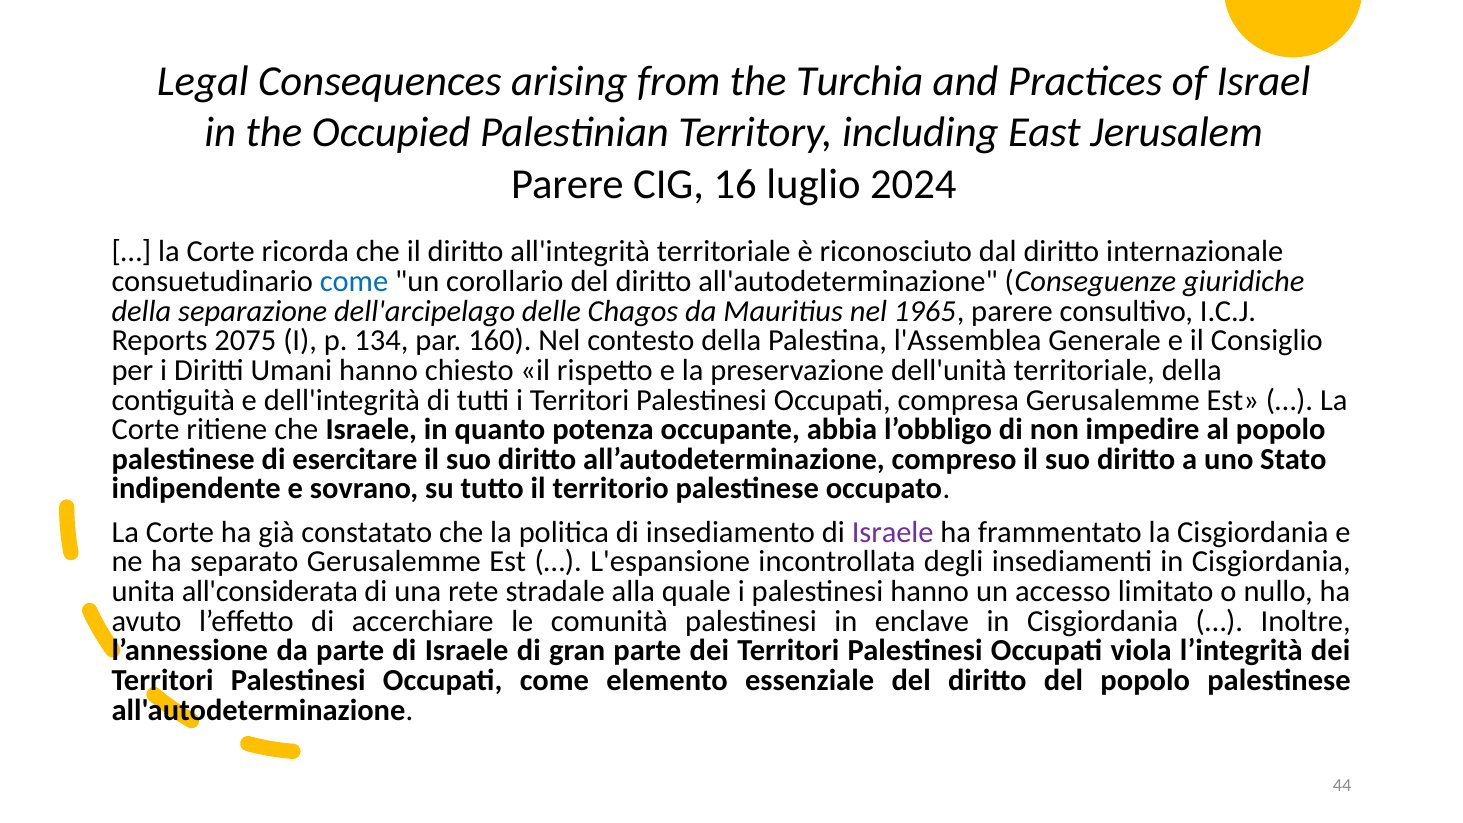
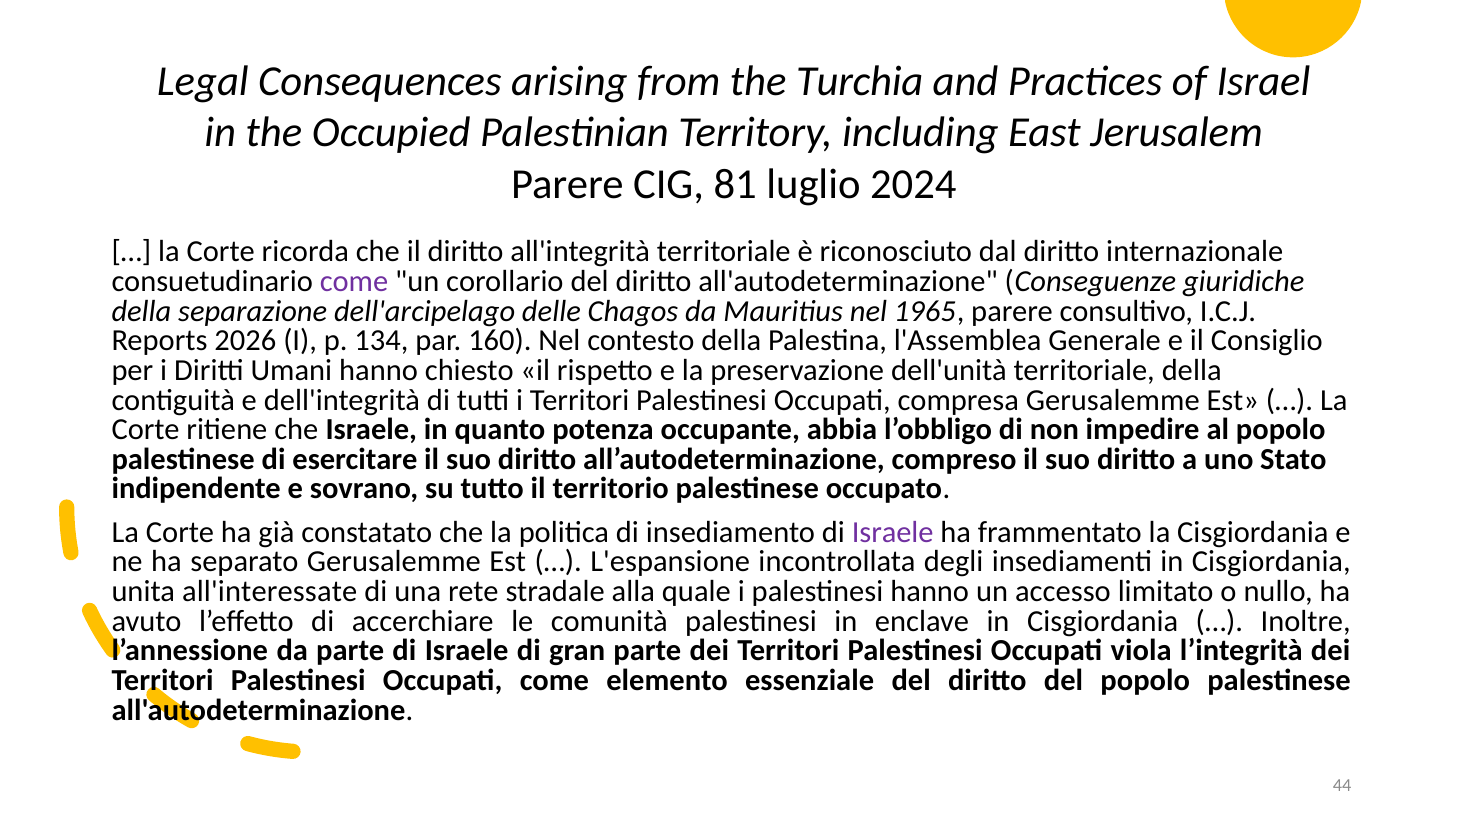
16: 16 -> 81
come at (354, 281) colour: blue -> purple
2075: 2075 -> 2026
all'considerata: all'considerata -> all'interessate
